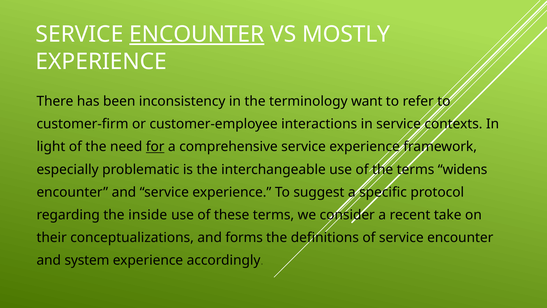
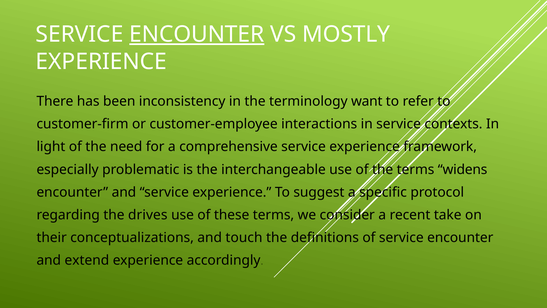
for underline: present -> none
inside: inside -> drives
forms: forms -> touch
system: system -> extend
